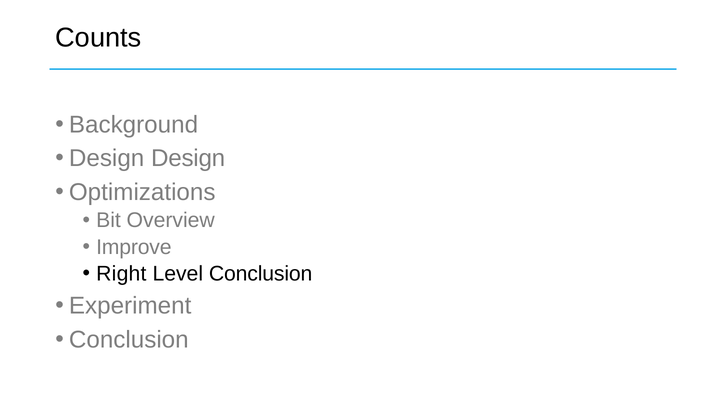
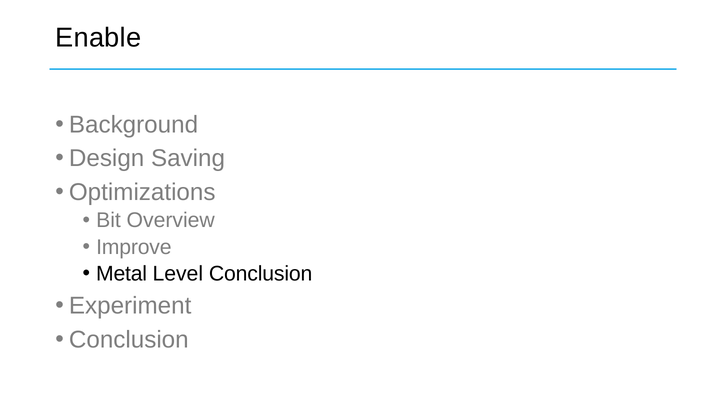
Counts: Counts -> Enable
Design Design: Design -> Saving
Right: Right -> Metal
